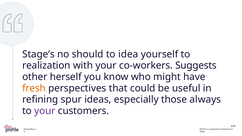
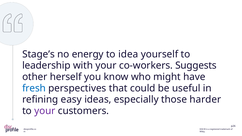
should: should -> energy
realization: realization -> leadership
fresh colour: orange -> blue
spur: spur -> easy
always: always -> harder
